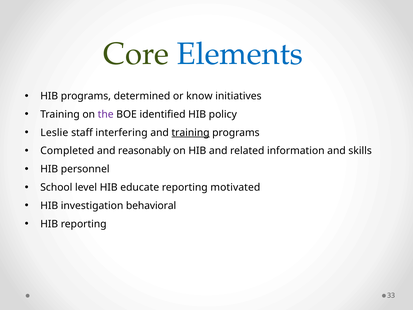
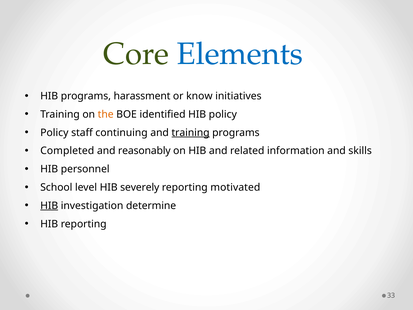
determined: determined -> harassment
the colour: purple -> orange
Leslie at (54, 133): Leslie -> Policy
interfering: interfering -> continuing
educate: educate -> severely
HIB at (49, 206) underline: none -> present
behavioral: behavioral -> determine
